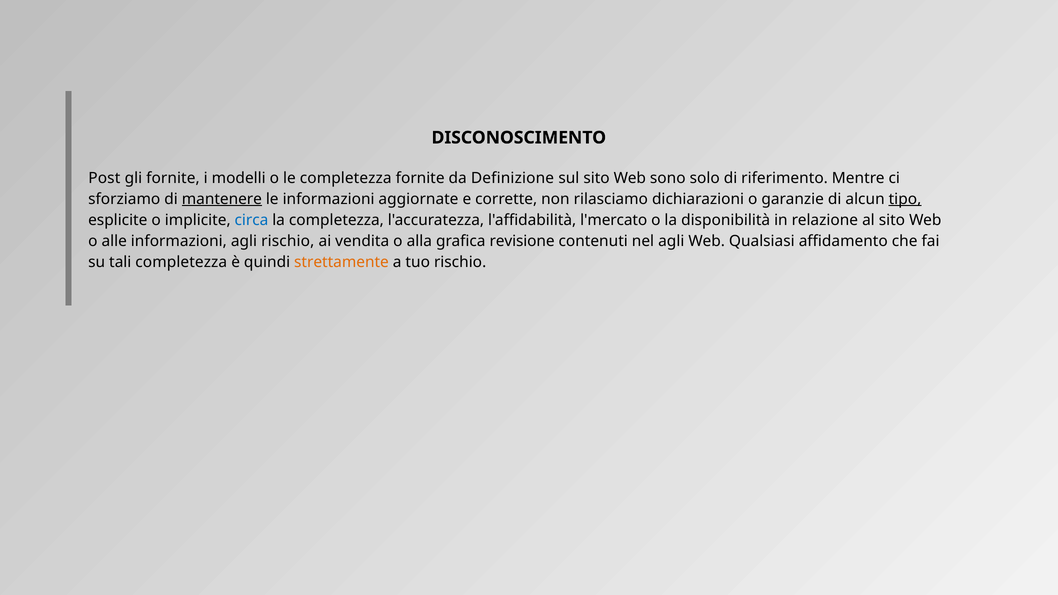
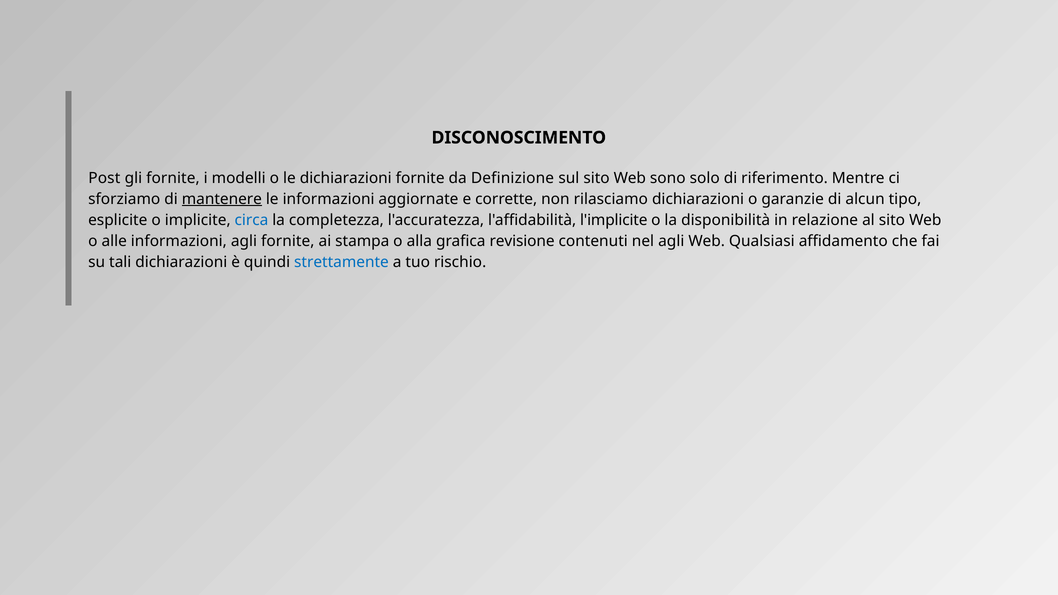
le completezza: completezza -> dichiarazioni
tipo underline: present -> none
l'mercato: l'mercato -> l'implicite
agli rischio: rischio -> fornite
vendita: vendita -> stampa
tali completezza: completezza -> dichiarazioni
strettamente colour: orange -> blue
